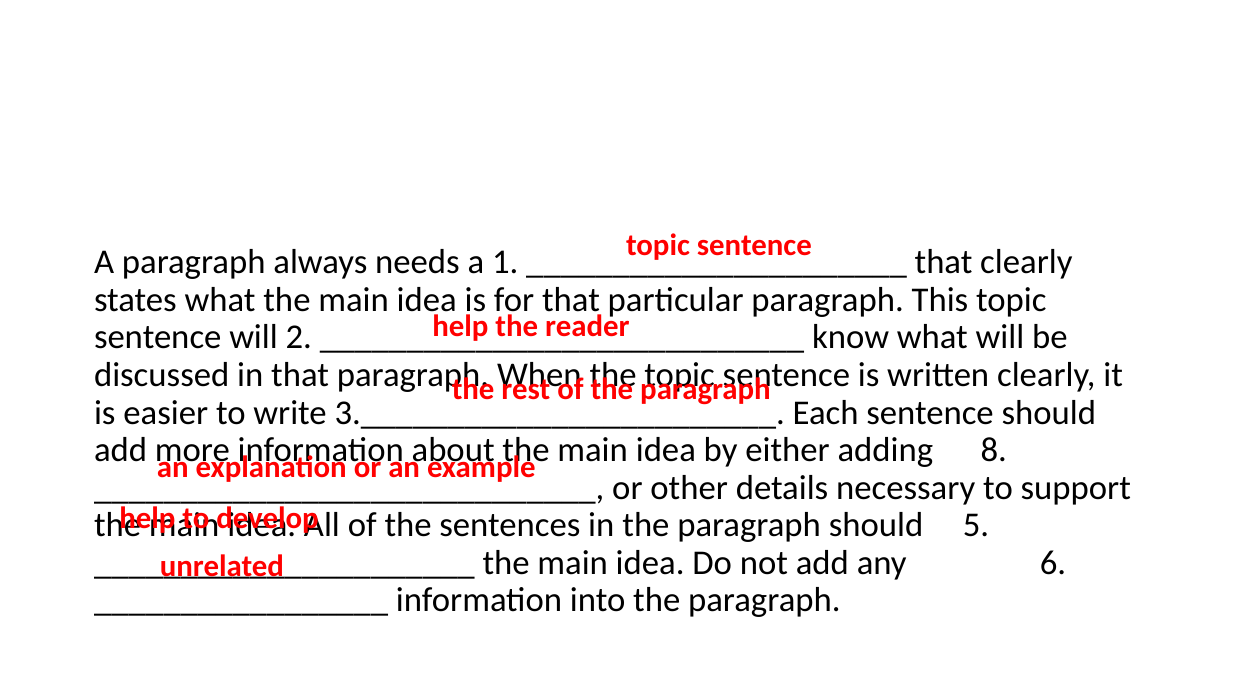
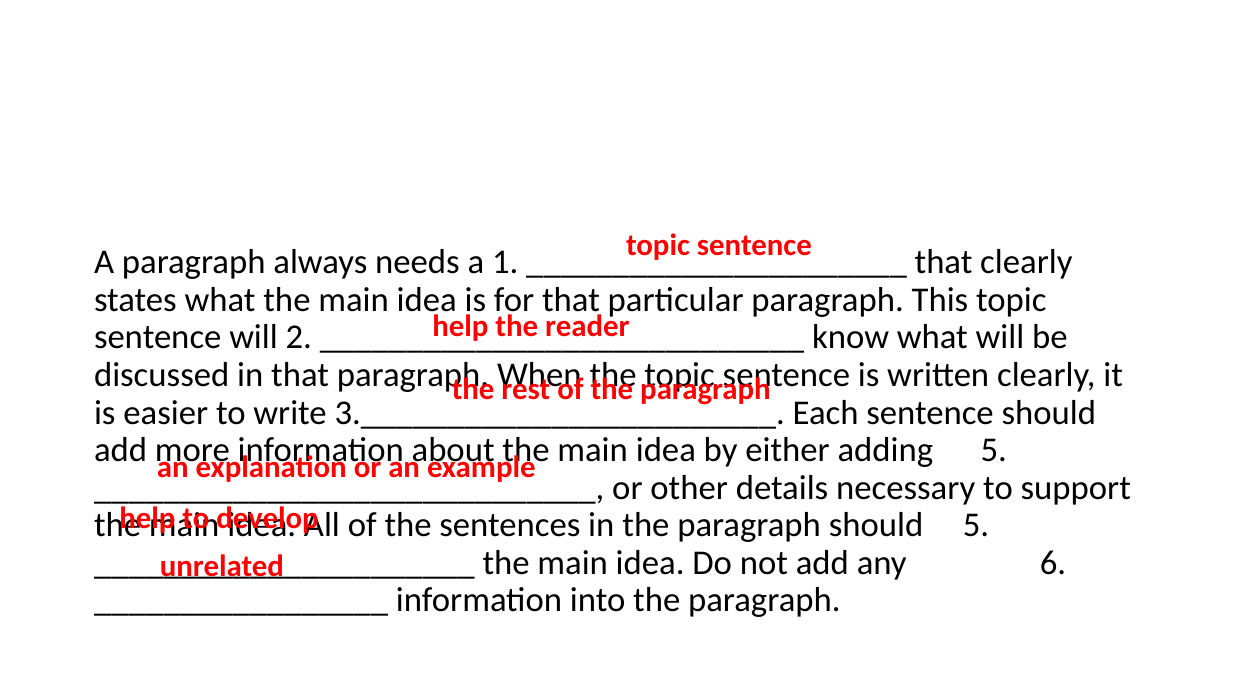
adding 8: 8 -> 5
